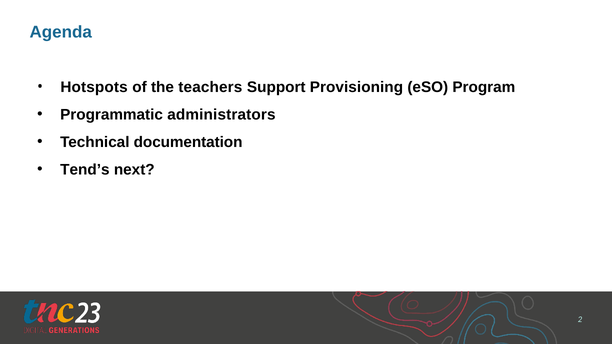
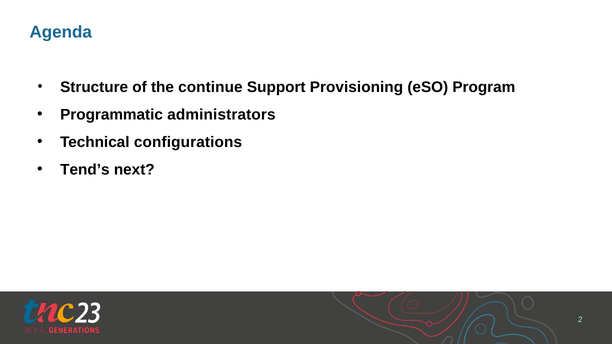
Hotspots: Hotspots -> Structure
teachers: teachers -> continue
documentation: documentation -> configurations
